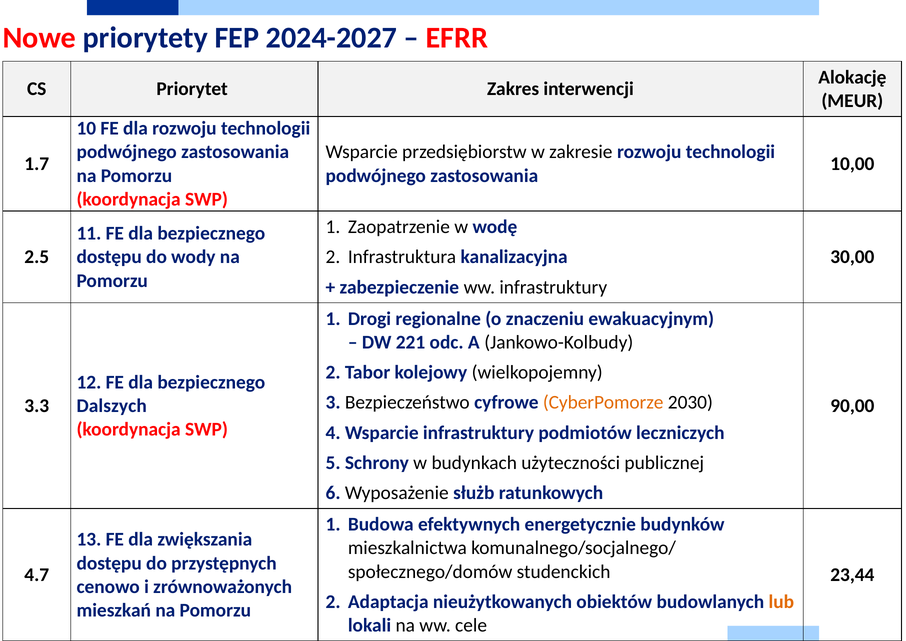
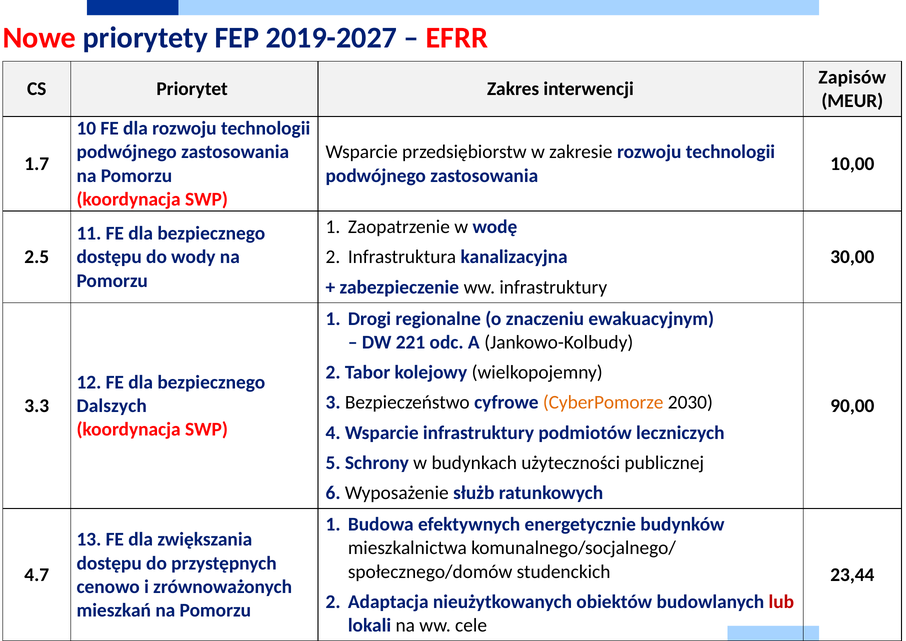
2024-2027: 2024-2027 -> 2019-2027
Alokację: Alokację -> Zapisów
lub colour: orange -> red
